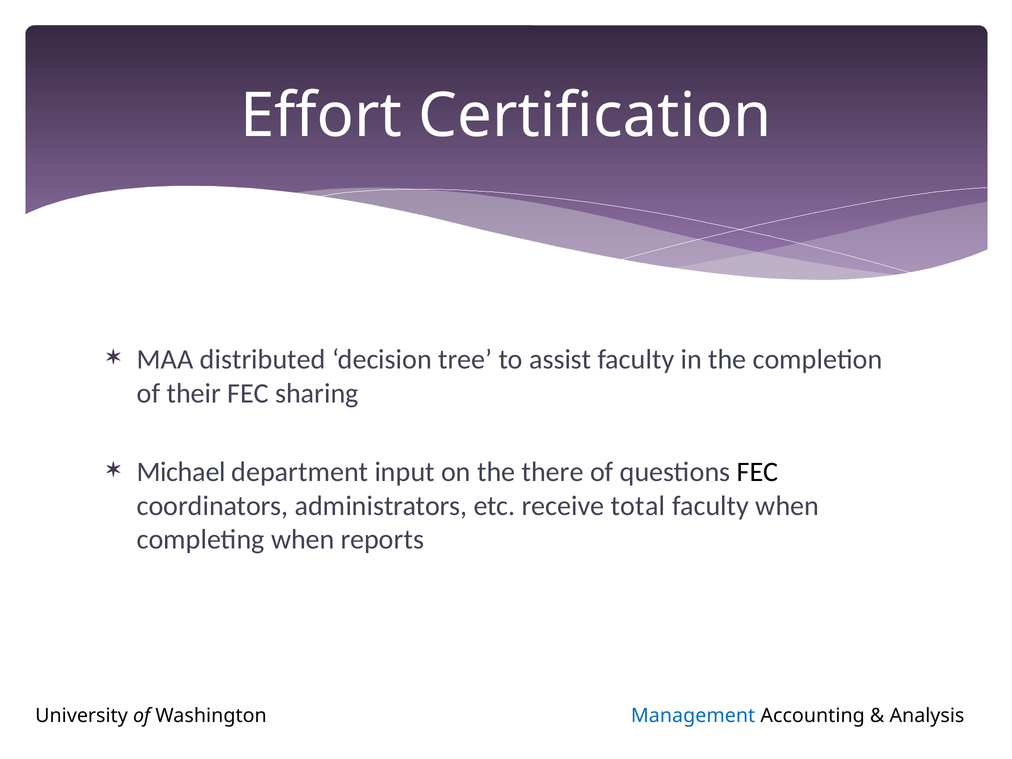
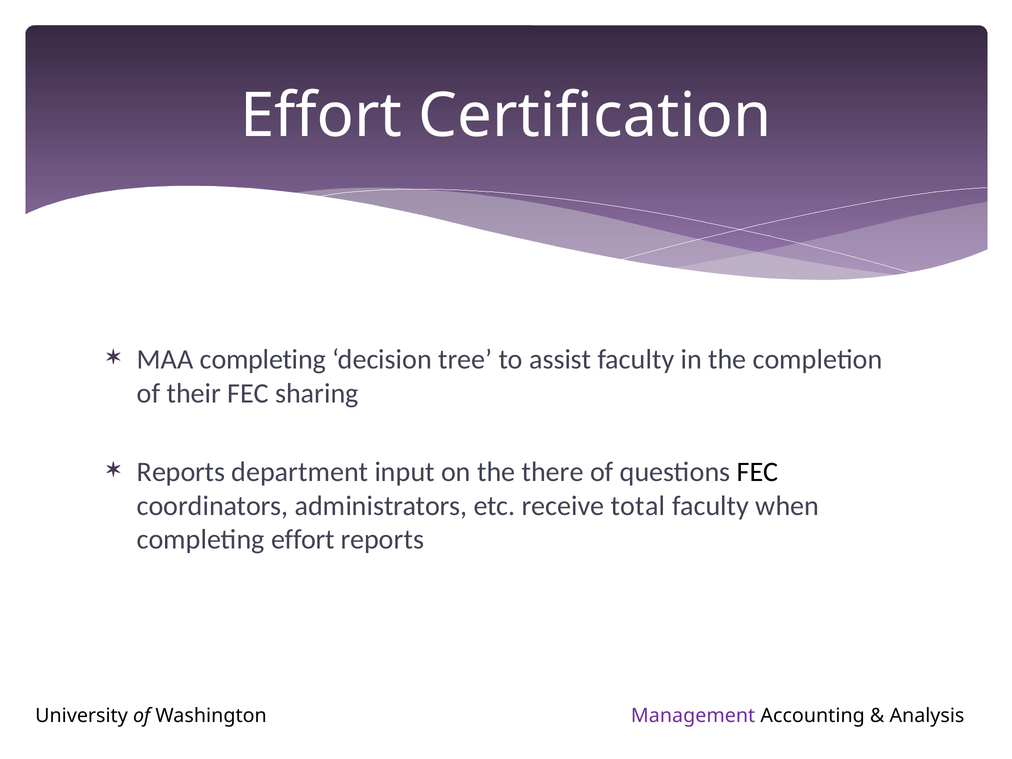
MAA distributed: distributed -> completing
Michael at (181, 472): Michael -> Reports
completing when: when -> effort
Management colour: blue -> purple
